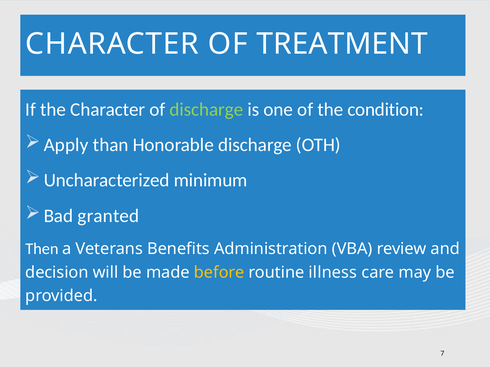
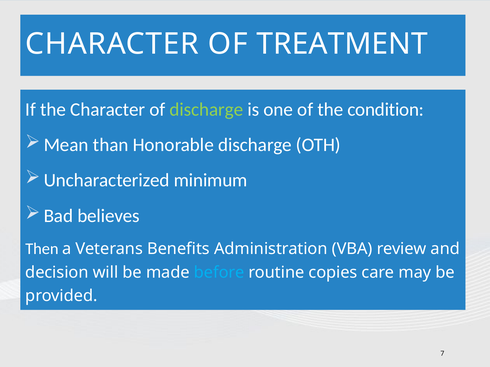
Apply: Apply -> Mean
granted: granted -> believes
before colour: yellow -> light blue
illness: illness -> copies
